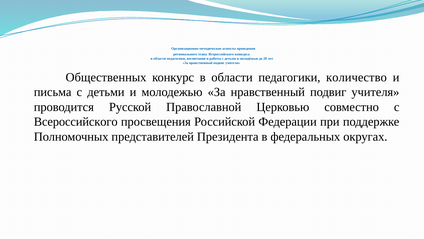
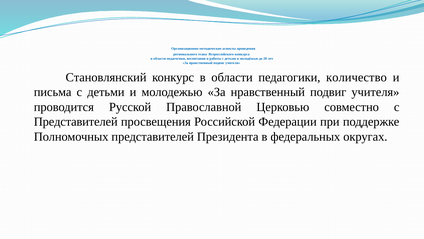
Общественных: Общественных -> Становлянский
Всероссийского at (76, 122): Всероссийского -> Представителей
